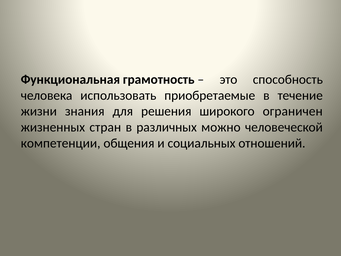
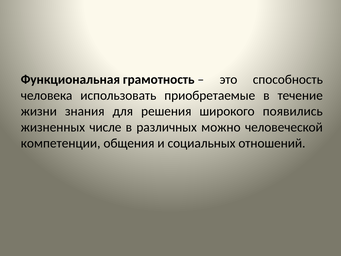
ограничен: ограничен -> появились
стран: стран -> числе
